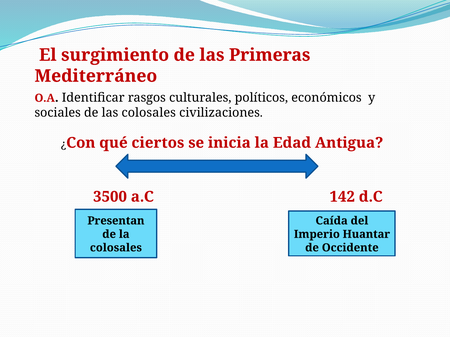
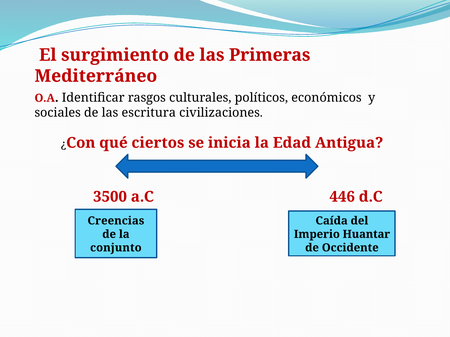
las colosales: colosales -> escritura
142: 142 -> 446
Presentan: Presentan -> Creencias
colosales at (116, 248): colosales -> conjunto
